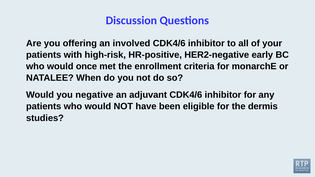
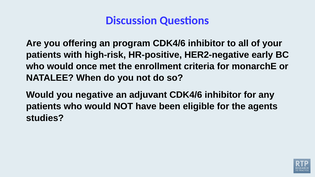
involved: involved -> program
dermis: dermis -> agents
